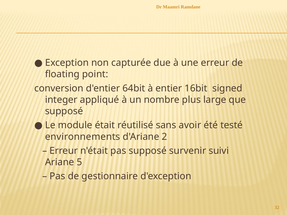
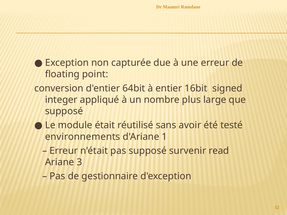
2: 2 -> 1
suivi: suivi -> read
5: 5 -> 3
